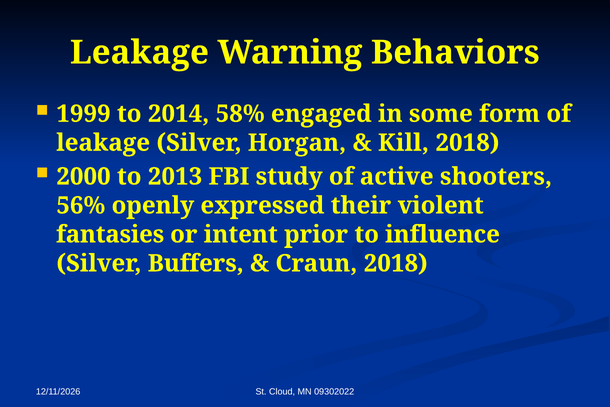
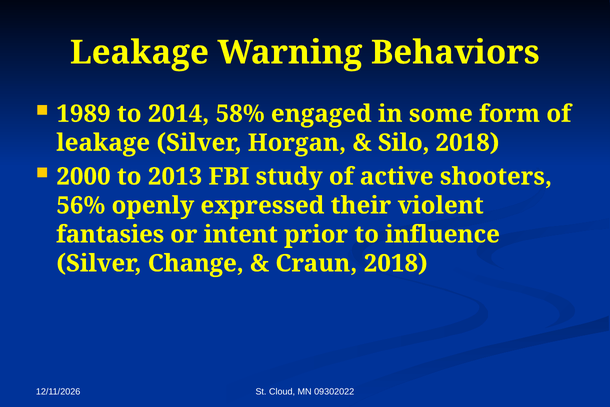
1999: 1999 -> 1989
Kill: Kill -> Silo
Buffers: Buffers -> Change
